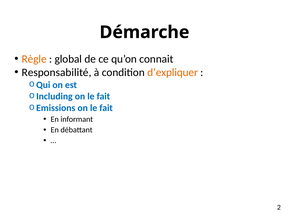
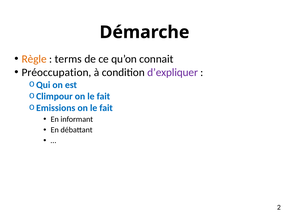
global: global -> terms
Responsabilité: Responsabilité -> Préoccupation
d’expliquer colour: orange -> purple
Including: Including -> Climpour
